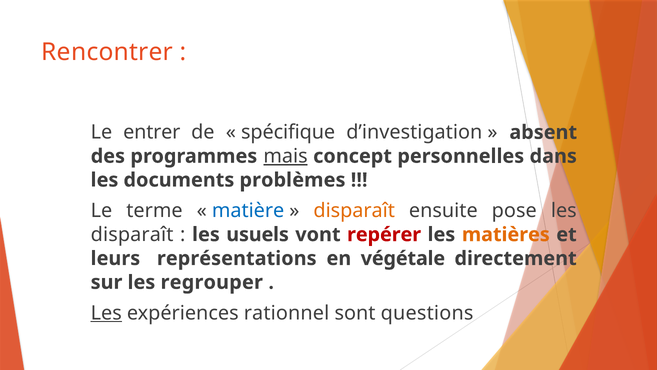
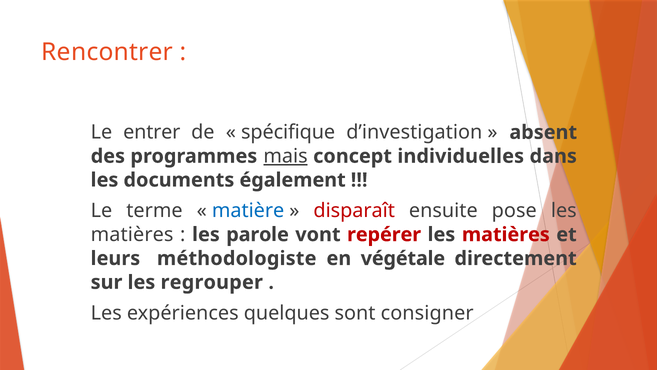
personnelles: personnelles -> individuelles
problèmes: problèmes -> également
disparaît at (354, 211) colour: orange -> red
disparaît at (132, 234): disparaît -> matières
usuels: usuels -> parole
matières at (506, 234) colour: orange -> red
représentations: représentations -> méthodologiste
Les at (106, 313) underline: present -> none
rationnel: rationnel -> quelques
questions: questions -> consigner
